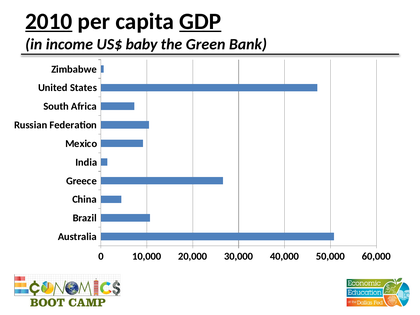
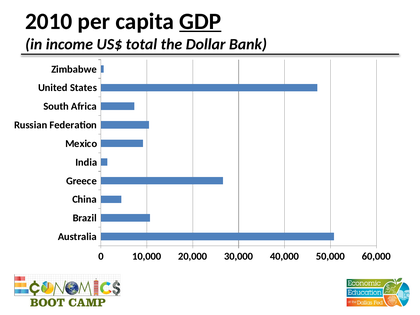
2010 underline: present -> none
baby: baby -> total
Green: Green -> Dollar
